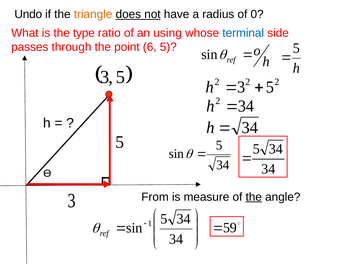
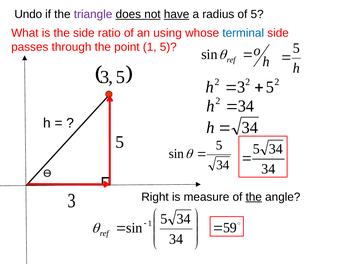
triangle colour: orange -> purple
have underline: none -> present
of 0: 0 -> 5
the type: type -> side
point 6: 6 -> 1
From: From -> Right
